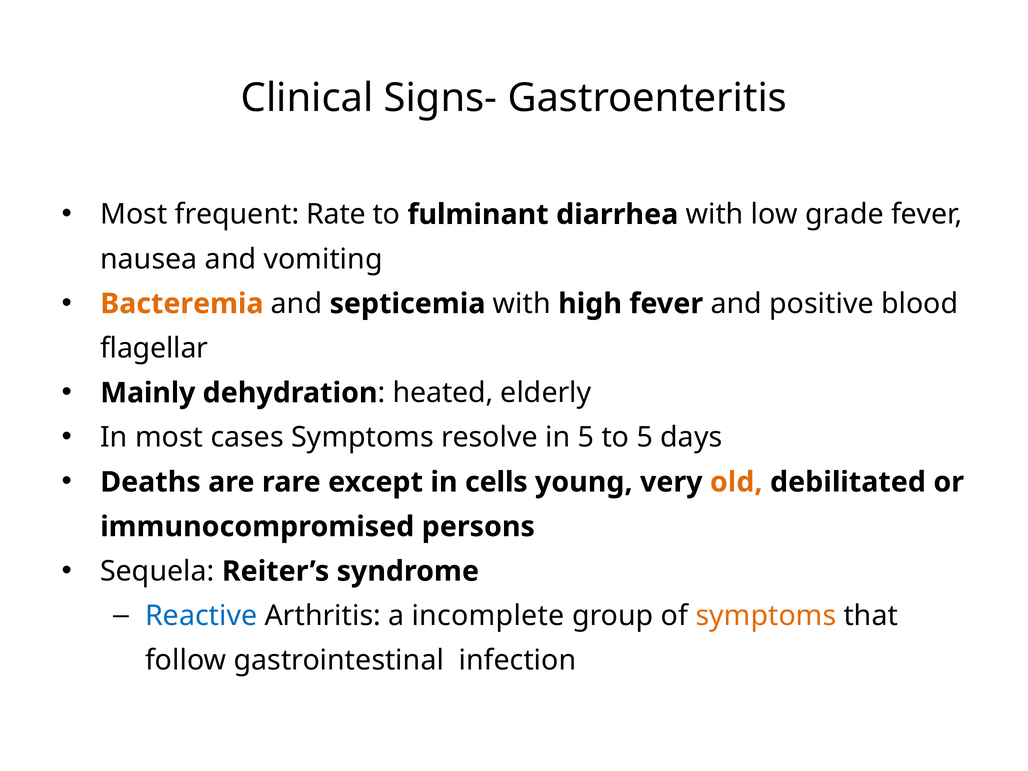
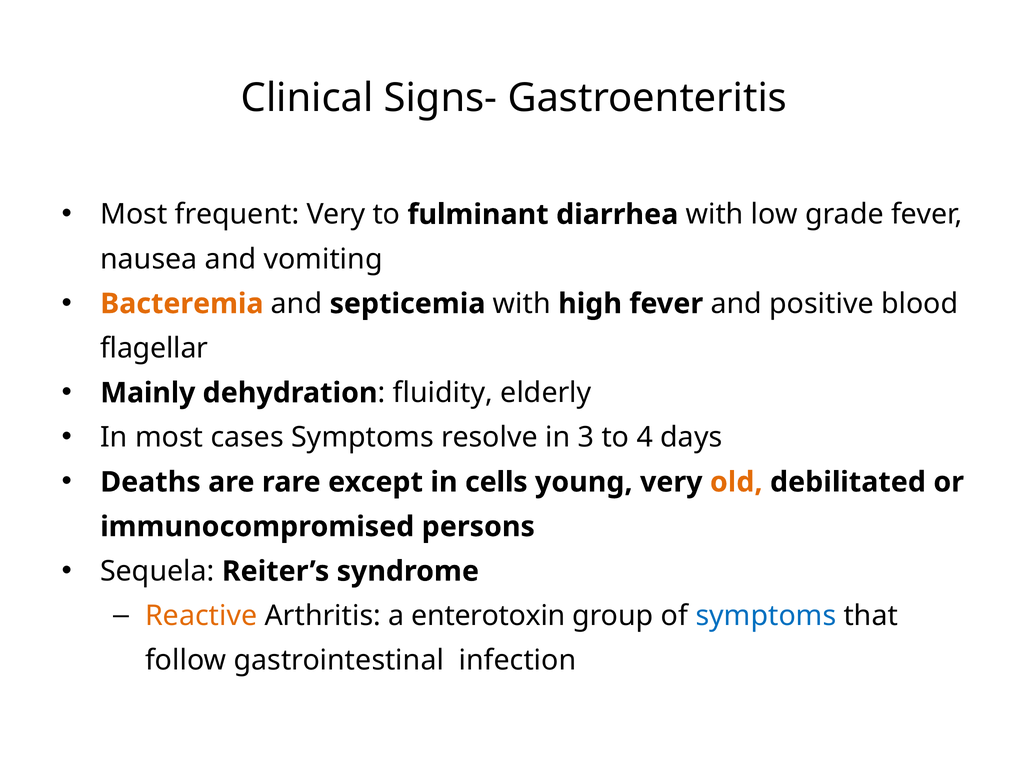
frequent Rate: Rate -> Very
heated: heated -> fluidity
in 5: 5 -> 3
to 5: 5 -> 4
Reactive colour: blue -> orange
incomplete: incomplete -> enterotoxin
symptoms at (766, 616) colour: orange -> blue
